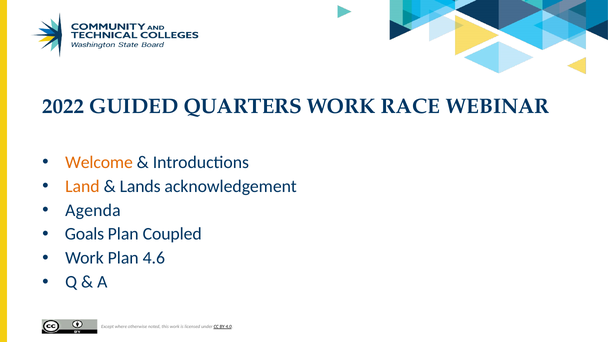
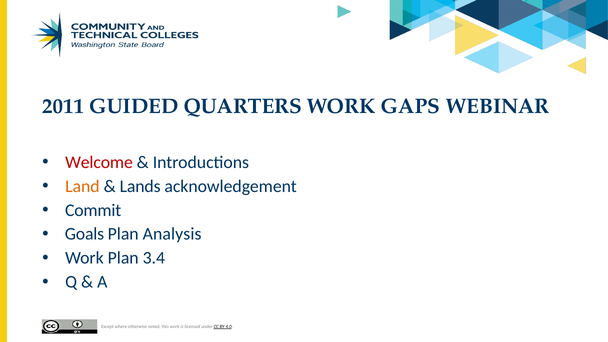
2022: 2022 -> 2011
RACE: RACE -> GAPS
Welcome colour: orange -> red
Agenda: Agenda -> Commit
Coupled: Coupled -> Analysis
4.6: 4.6 -> 3.4
